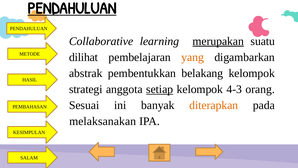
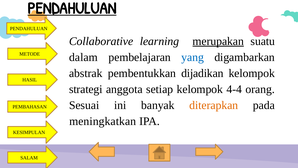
dilihat: dilihat -> dalam
yang colour: orange -> blue
belakang: belakang -> dijadikan
setiap underline: present -> none
4-3: 4-3 -> 4-4
melaksanakan: melaksanakan -> meningkatkan
